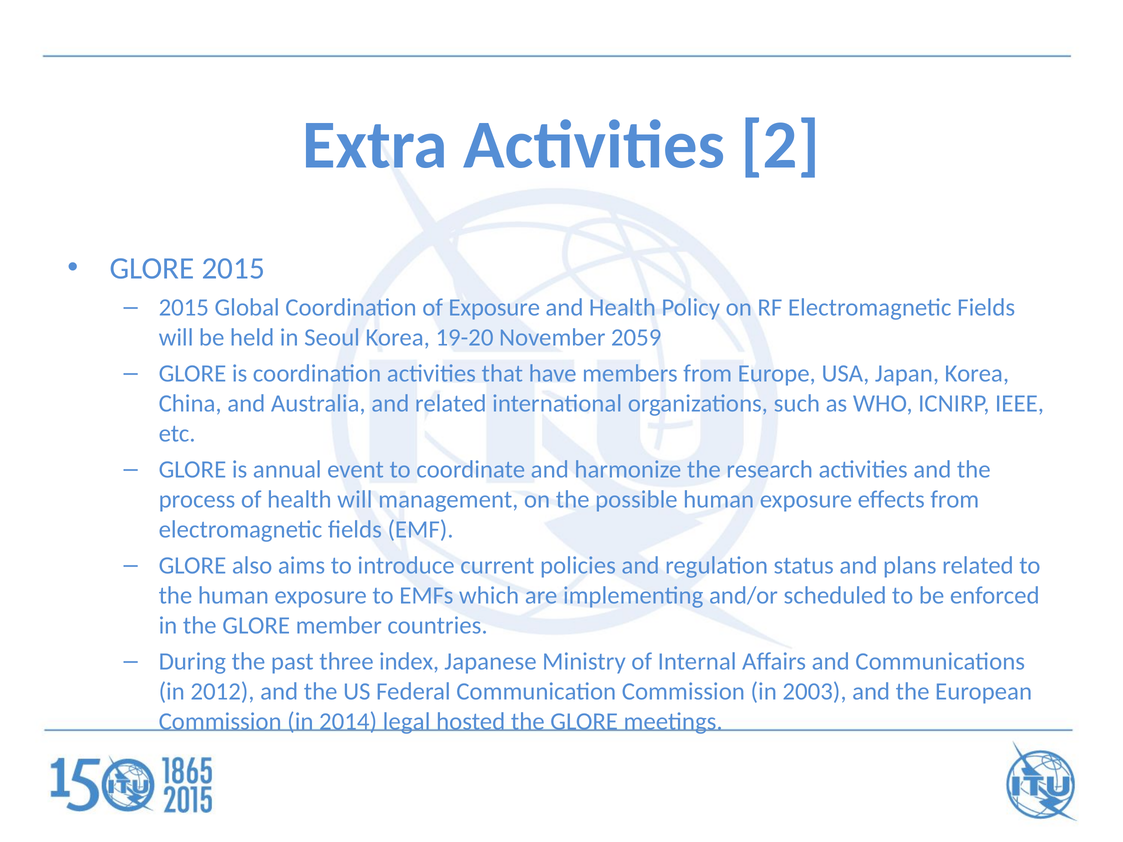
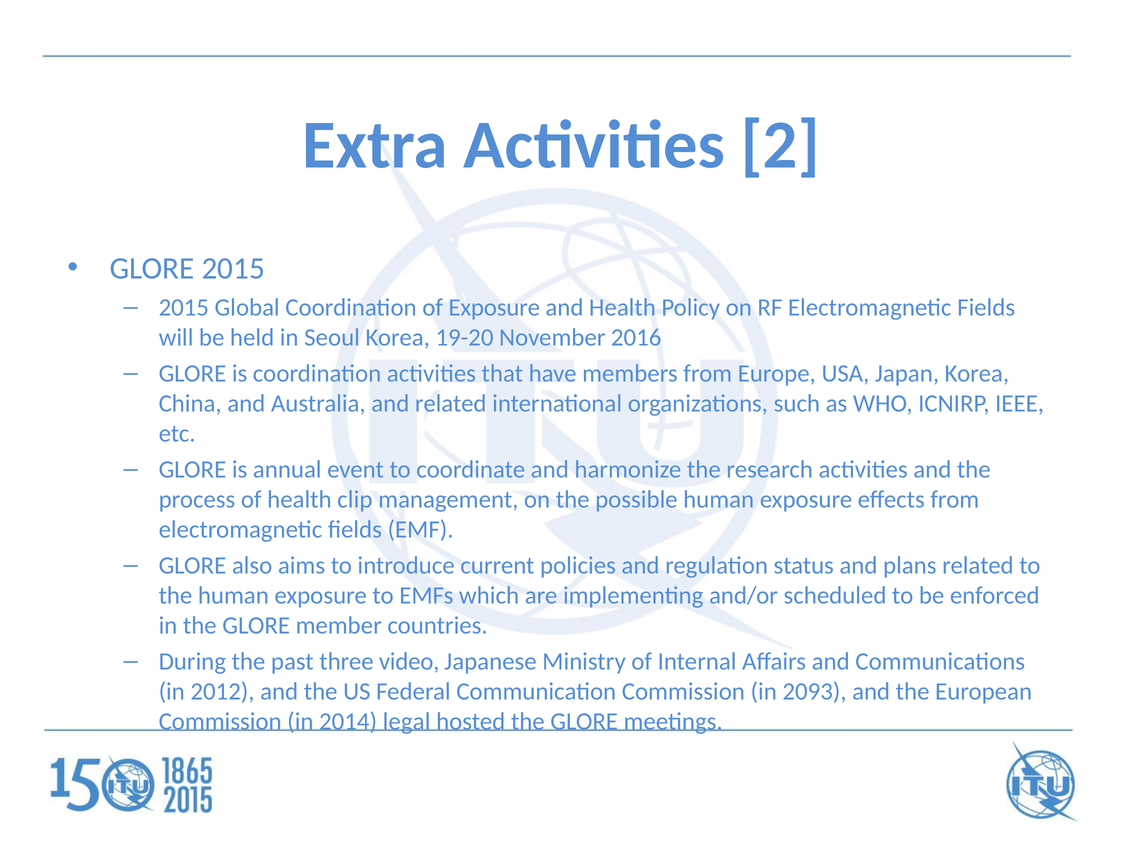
2059: 2059 -> 2016
health will: will -> clip
index: index -> video
2003: 2003 -> 2093
